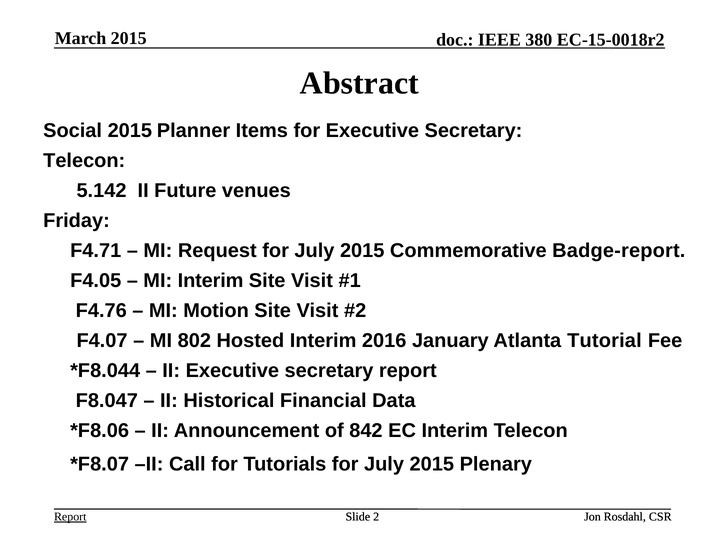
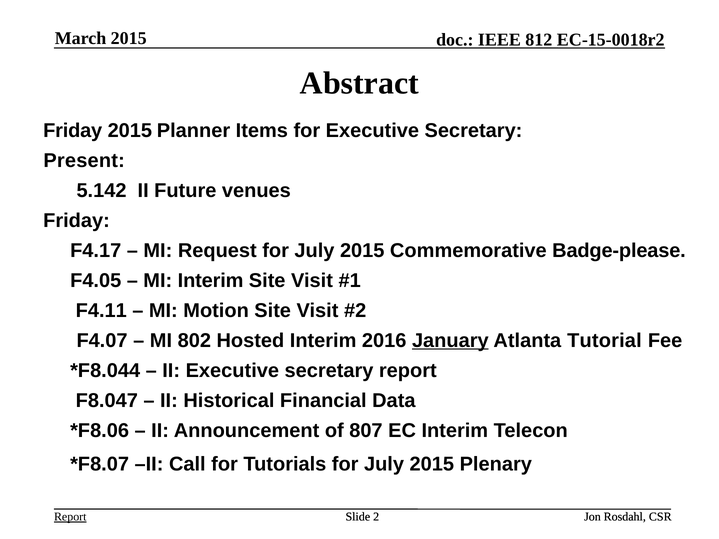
380: 380 -> 812
Social at (73, 131): Social -> Friday
Telecon at (84, 161): Telecon -> Present
F4.71: F4.71 -> F4.17
Badge-report: Badge-report -> Badge-please
F4.76: F4.76 -> F4.11
January underline: none -> present
842: 842 -> 807
